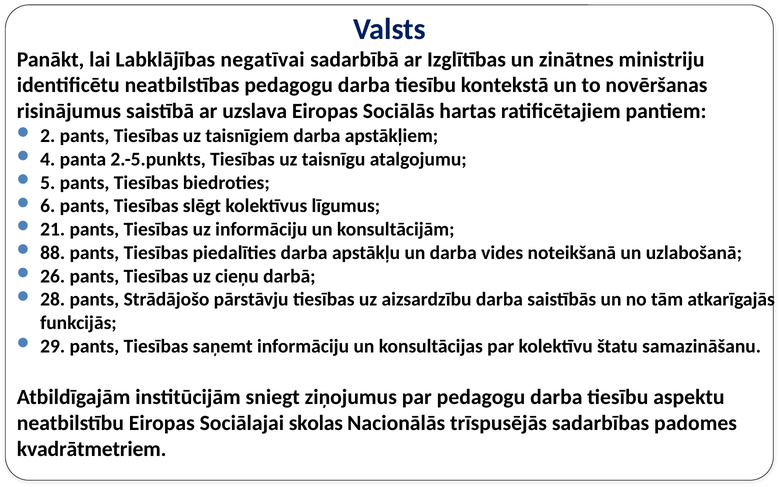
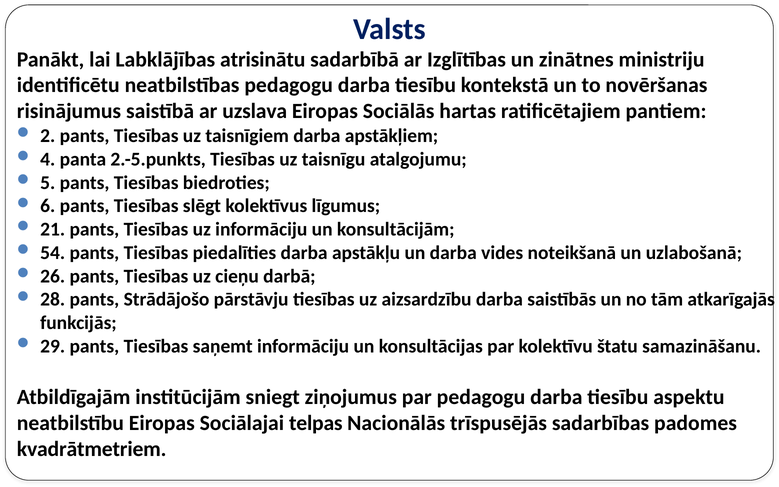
negatīvai: negatīvai -> atrisinātu
88: 88 -> 54
skolas: skolas -> telpas
